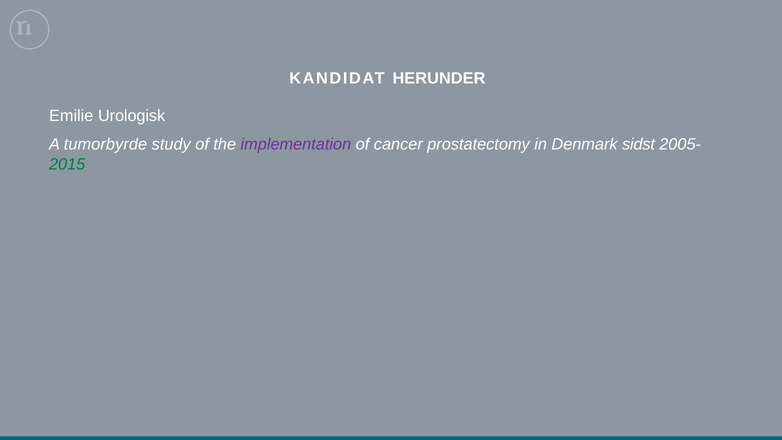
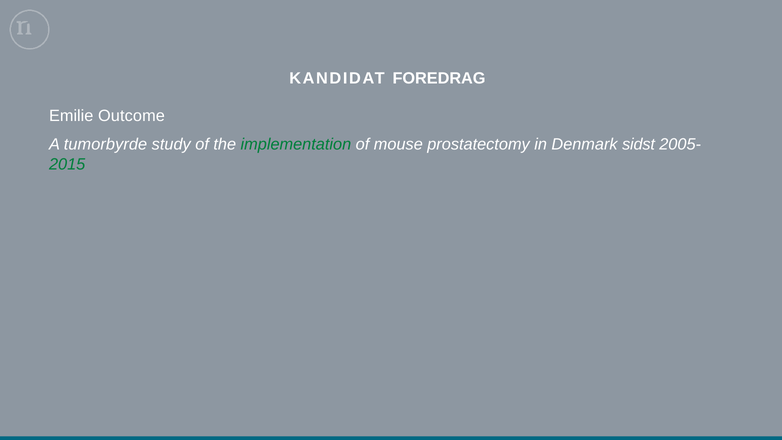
HERUNDER: HERUNDER -> FOREDRAG
Urologisk: Urologisk -> Outcome
implementation colour: purple -> green
cancer: cancer -> mouse
